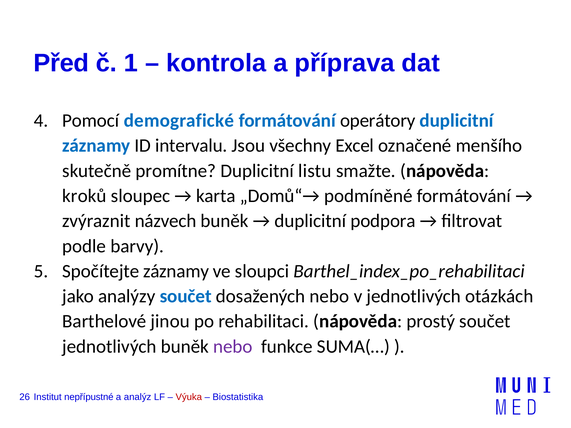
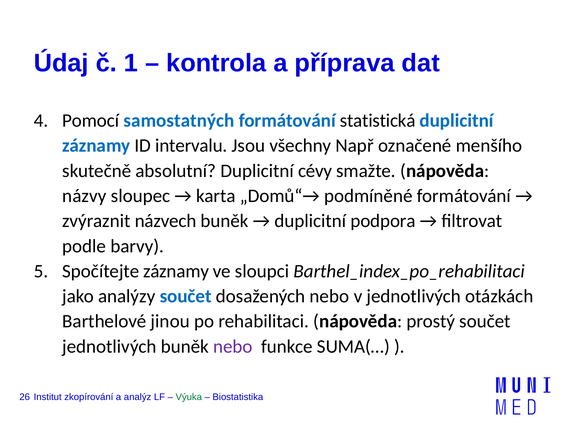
Před: Před -> Údaj
demografické: demografické -> samostatných
operátory: operátory -> statistická
Excel: Excel -> Např
promítne: promítne -> absolutní
listu: listu -> cévy
kroků: kroků -> názvy
nepřípustné: nepřípustné -> zkopírování
Výuka colour: red -> green
